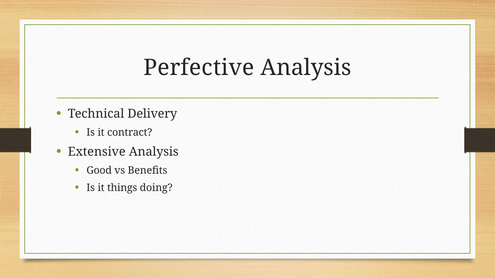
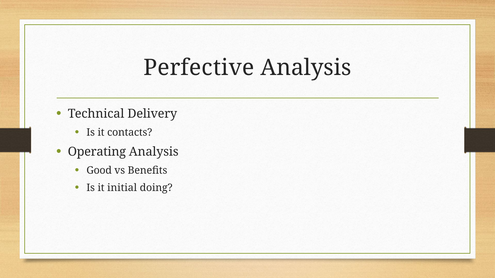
contract: contract -> contacts
Extensive: Extensive -> Operating
things: things -> initial
